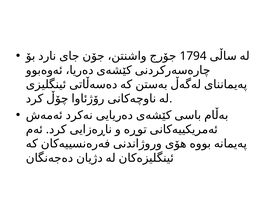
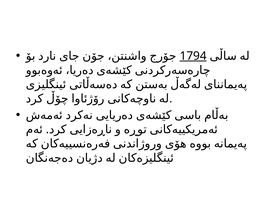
1794 underline: none -> present
